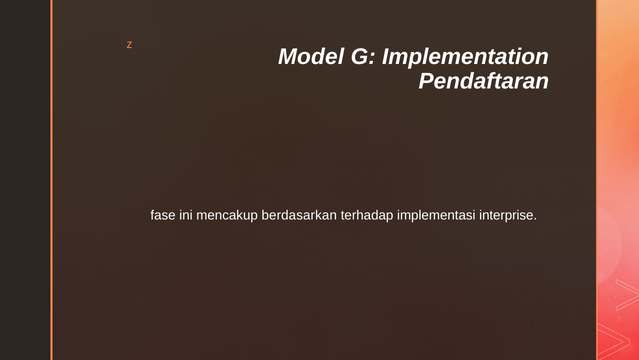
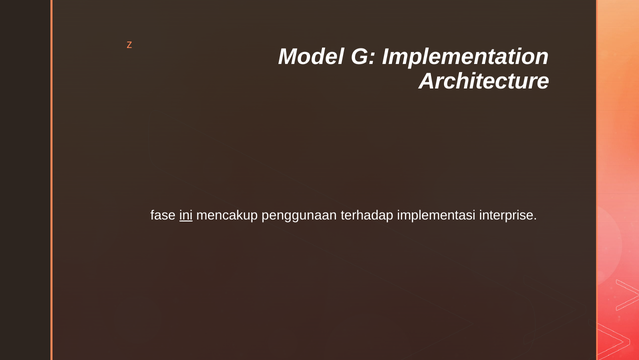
Pendaftaran: Pendaftaran -> Architecture
ini underline: none -> present
berdasarkan: berdasarkan -> penggunaan
